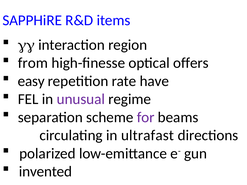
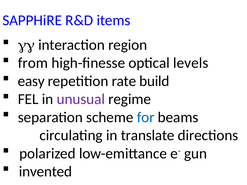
offers: offers -> levels
have: have -> build
for colour: purple -> blue
ultrafast: ultrafast -> translate
